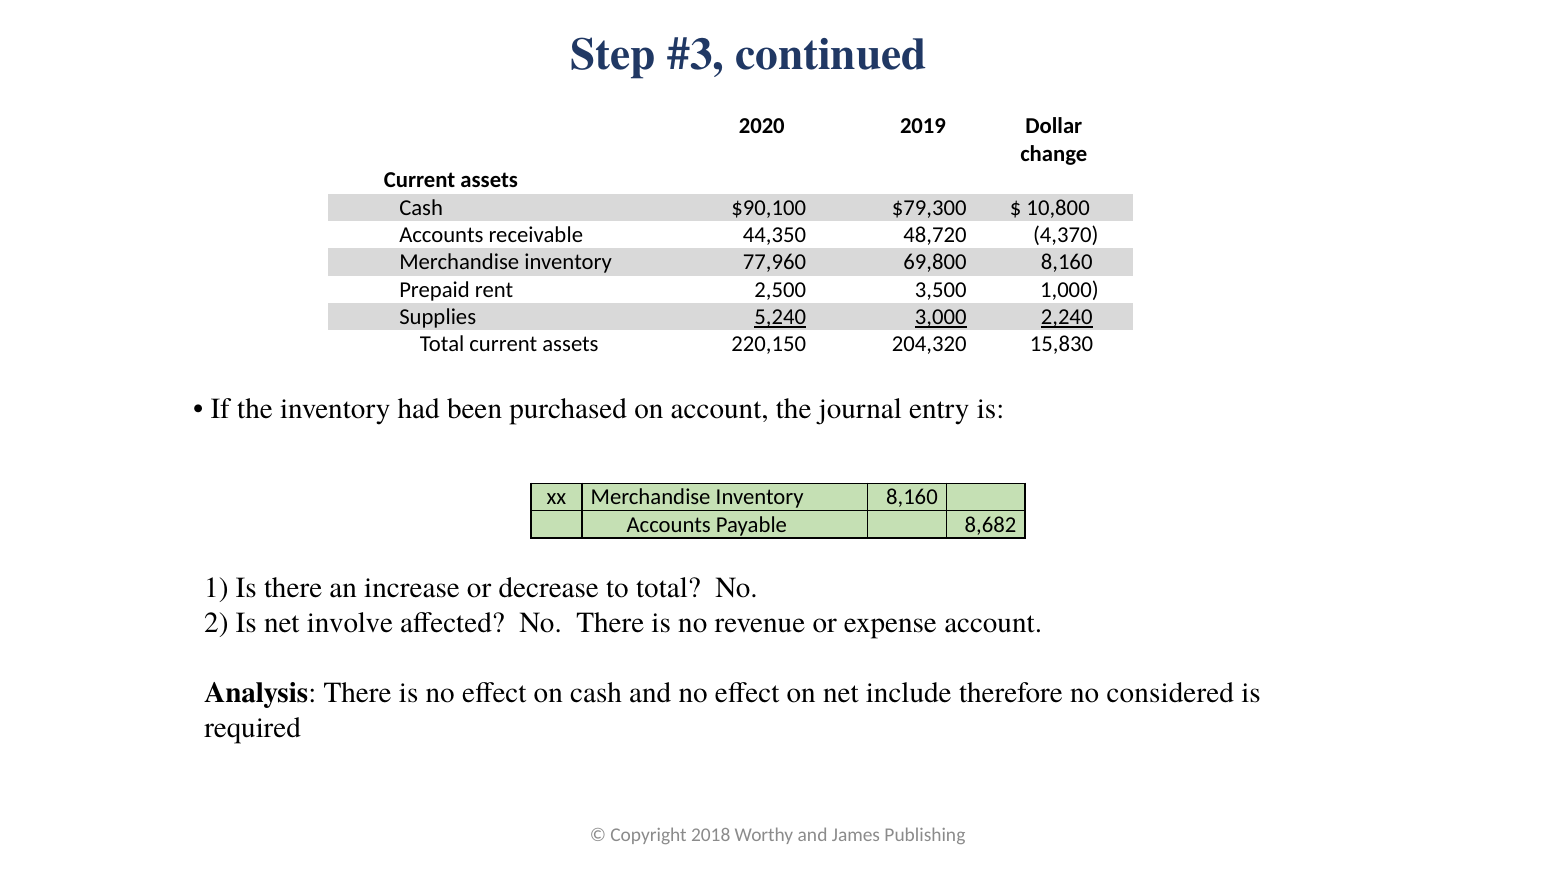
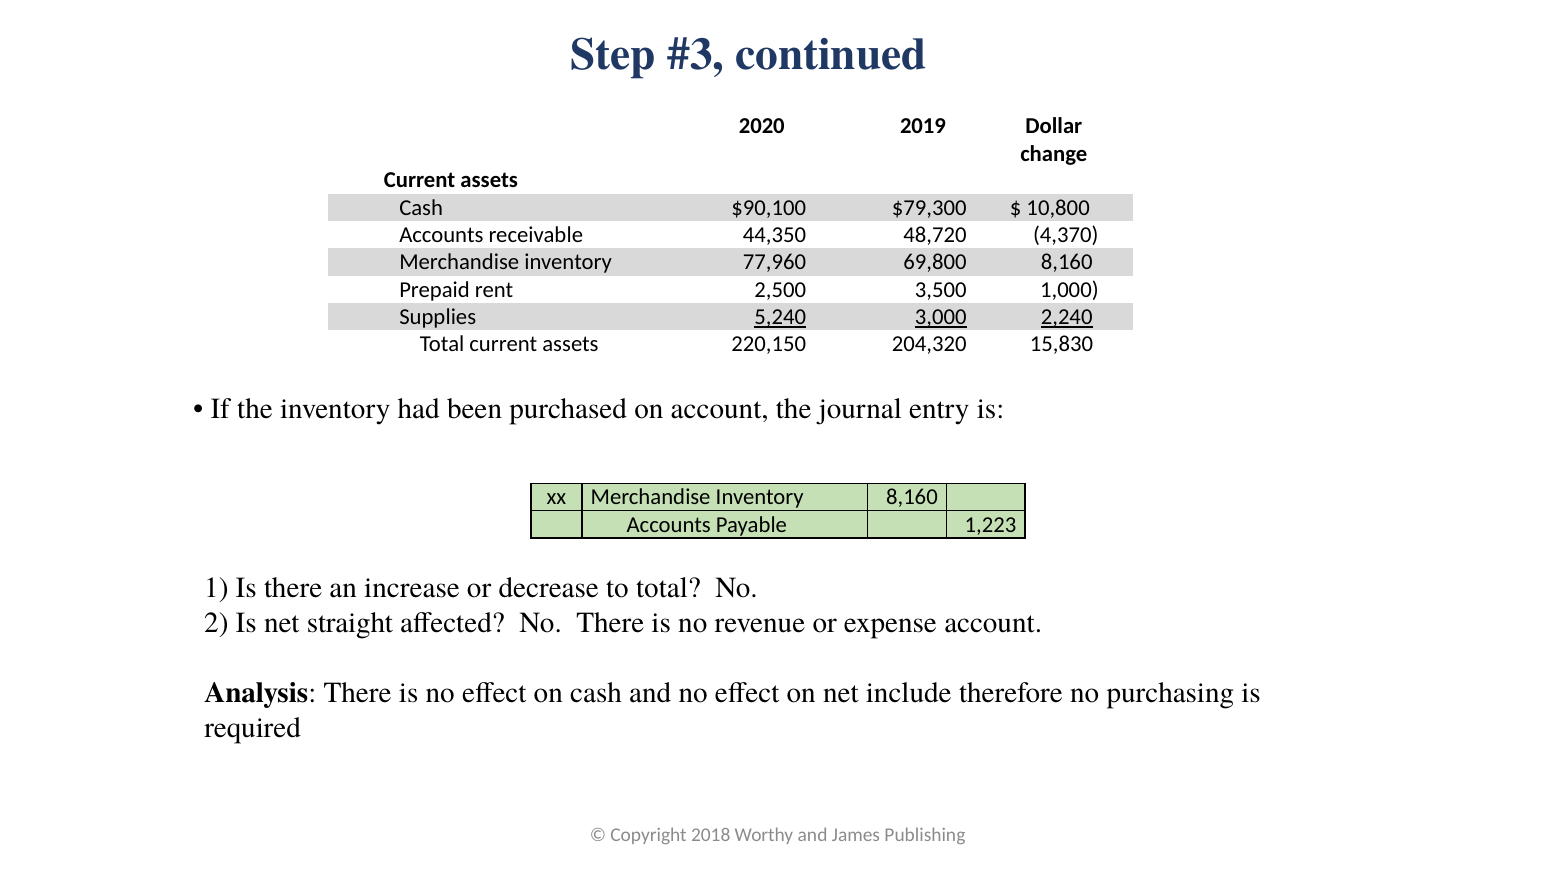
8,682: 8,682 -> 1,223
involve: involve -> straight
considered: considered -> purchasing
